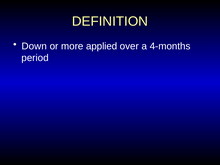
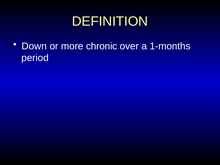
applied: applied -> chronic
4-months: 4-months -> 1-months
